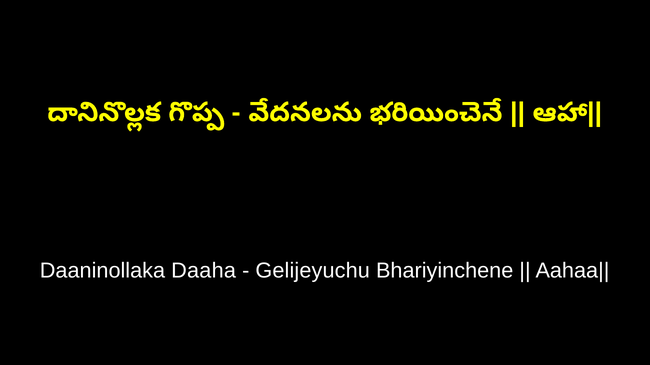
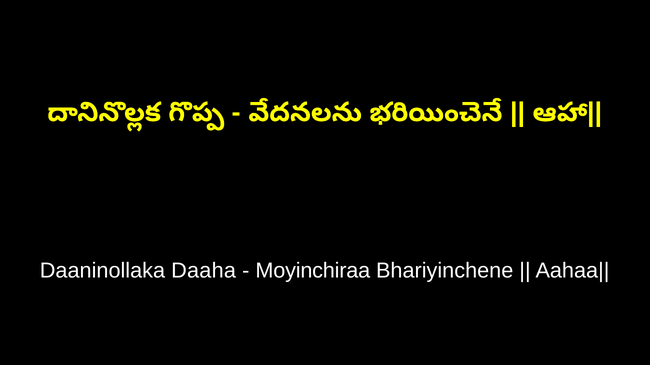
Gelijeyuchu: Gelijeyuchu -> Moyinchiraa
